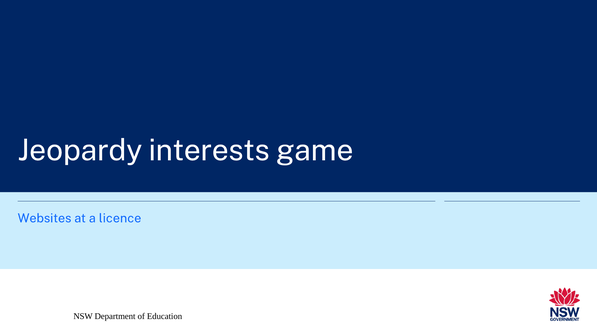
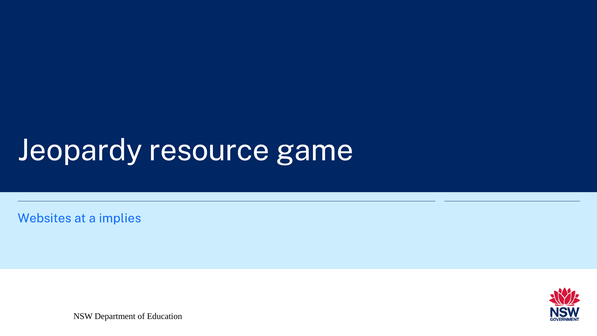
interests: interests -> resource
licence: licence -> implies
